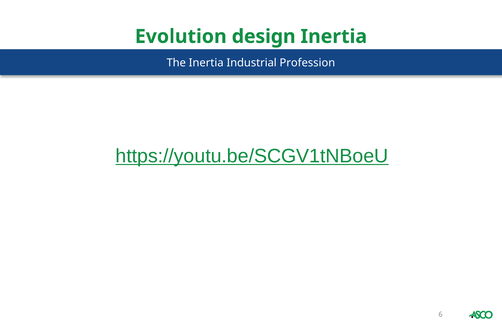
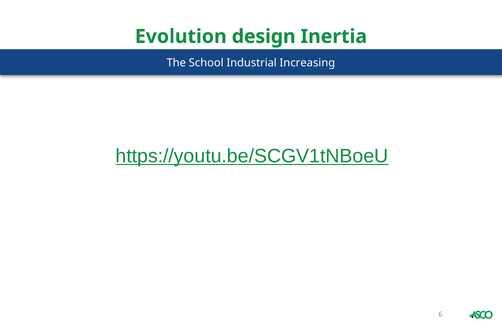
The Inertia: Inertia -> School
Profession: Profession -> Increasing
